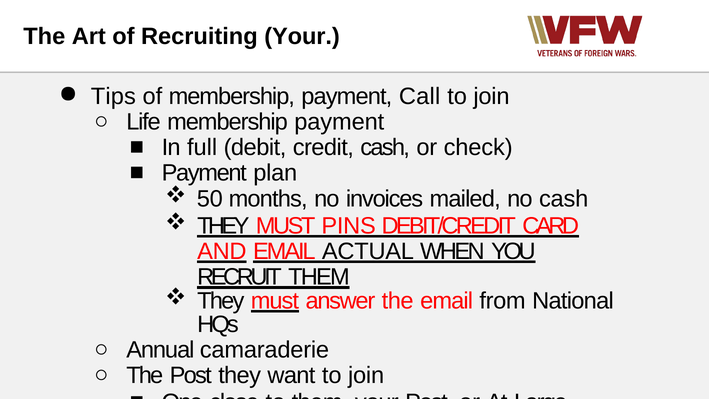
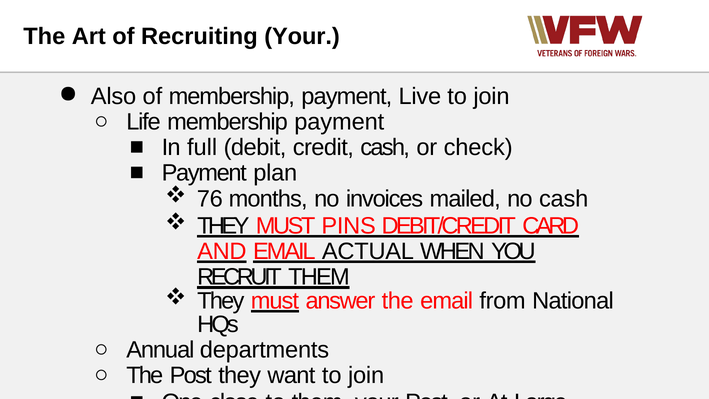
Tips: Tips -> Also
Call: Call -> Live
50: 50 -> 76
camaraderie: camaraderie -> departments
